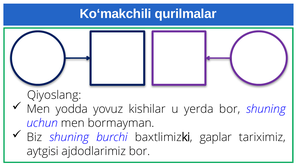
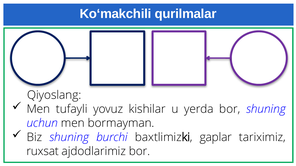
yodda: yodda -> tufayli
aytgisi: aytgisi -> ruxsat
